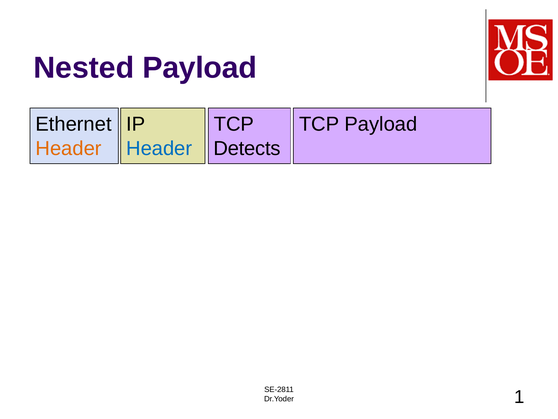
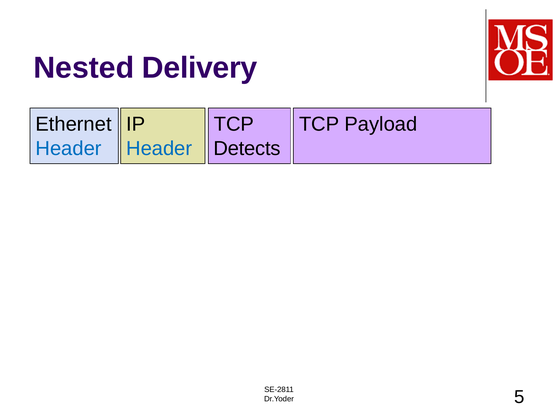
Nested Payload: Payload -> Delivery
Header at (69, 148) colour: orange -> blue
1: 1 -> 5
